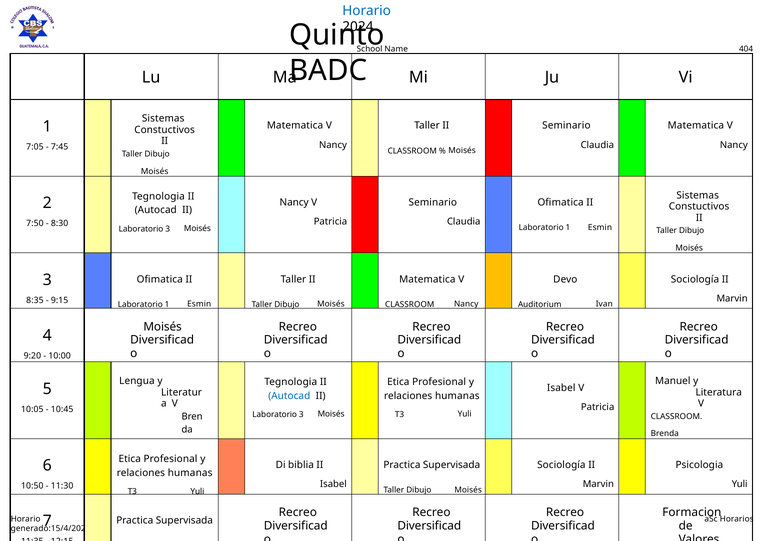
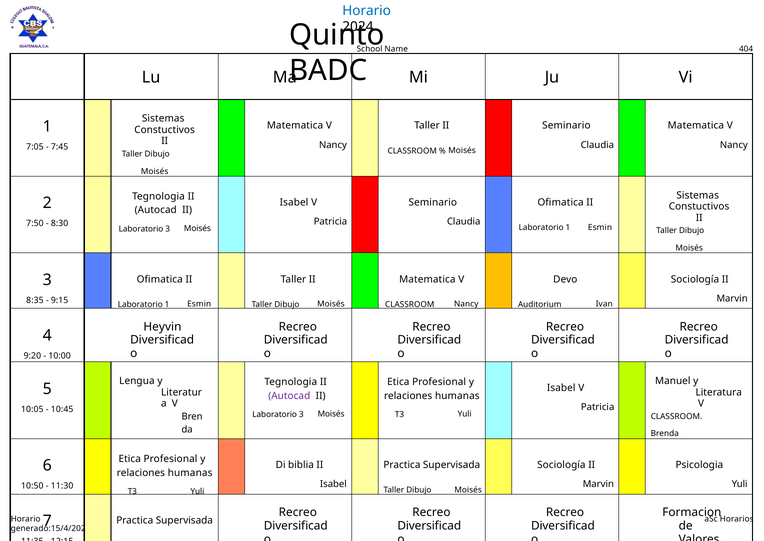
Nancy at (294, 202): Nancy -> Isabel
Moisés at (163, 326): Moisés -> Heyvin
Autocad at (289, 395) colour: blue -> purple
